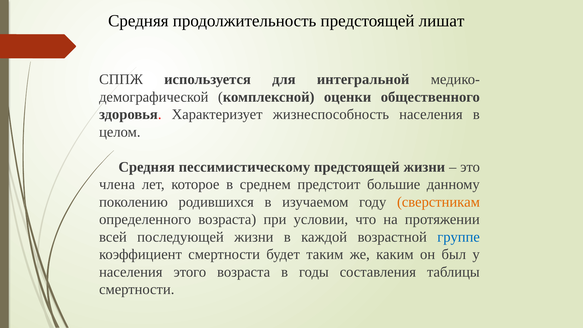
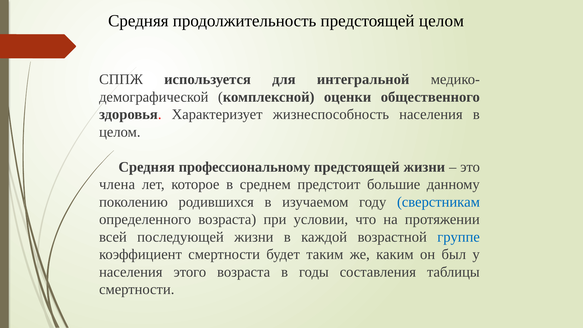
предстоящей лишат: лишат -> целом
пессимистическому: пессимистическому -> профессиональному
сверстникам colour: orange -> blue
